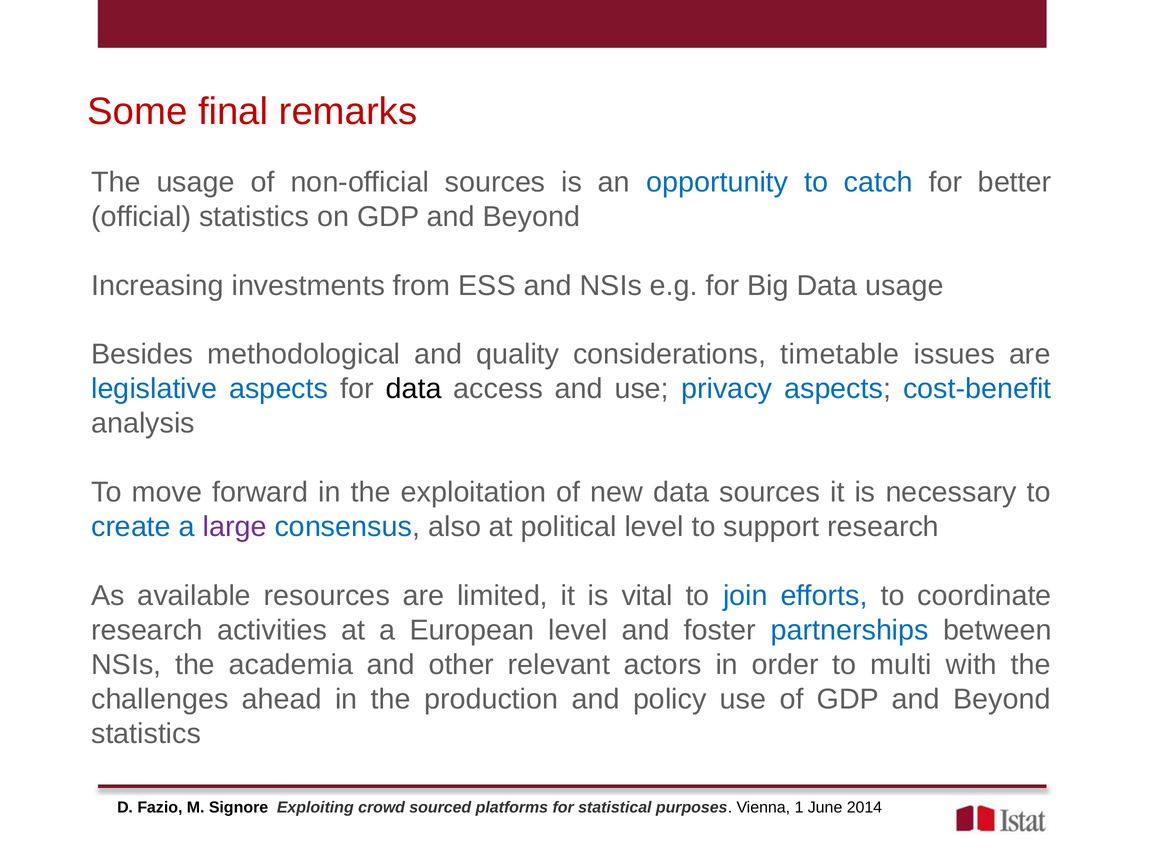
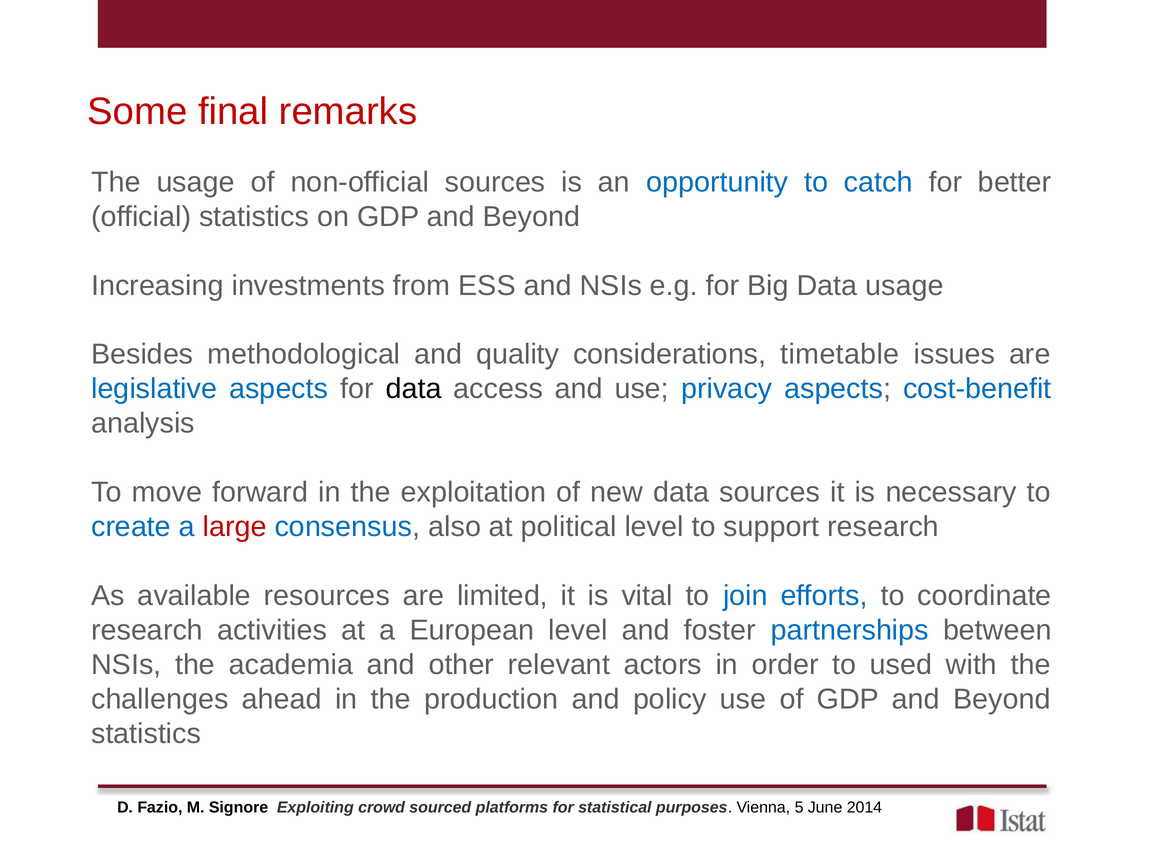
large colour: purple -> red
multi: multi -> used
1: 1 -> 5
